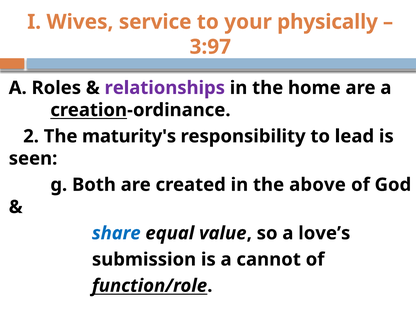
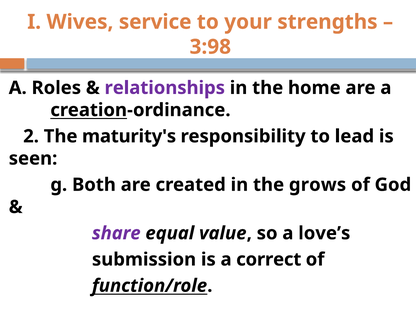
physically: physically -> strengths
3:97: 3:97 -> 3:98
above: above -> grows
share colour: blue -> purple
cannot: cannot -> correct
